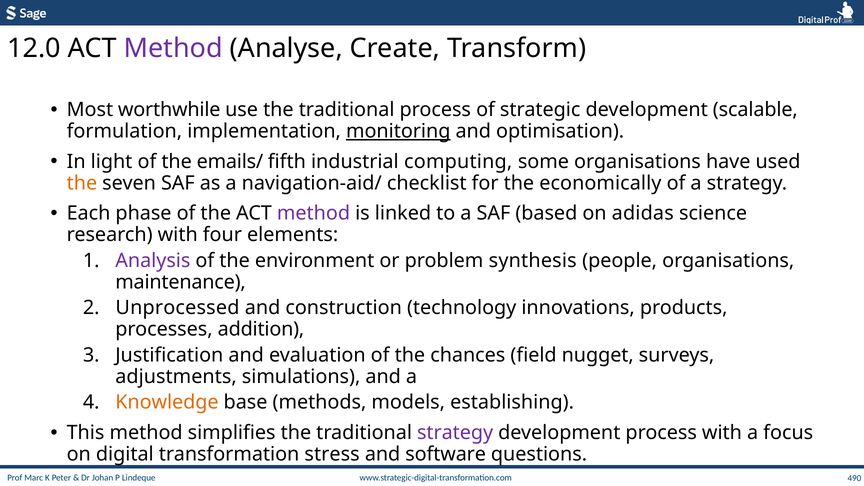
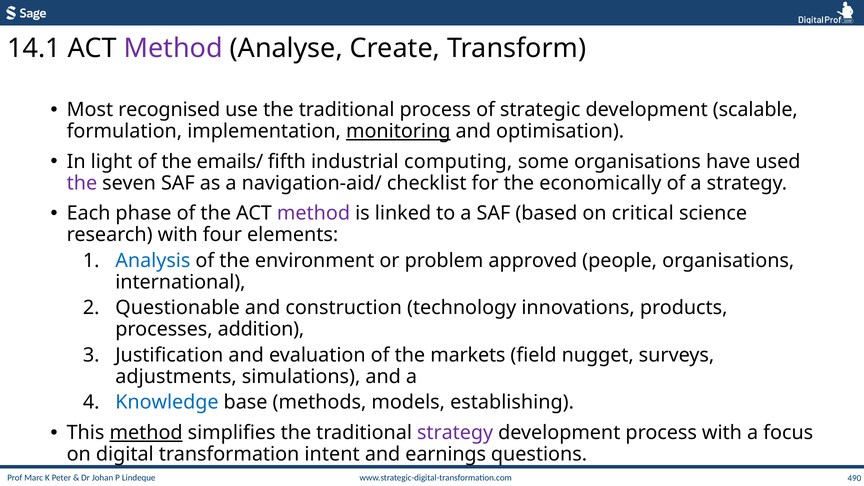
12.0: 12.0 -> 14.1
worthwhile: worthwhile -> recognised
the at (82, 183) colour: orange -> purple
adidas: adidas -> critical
Analysis colour: purple -> blue
synthesis: synthesis -> approved
maintenance: maintenance -> international
Unprocessed: Unprocessed -> Questionable
chances: chances -> markets
Knowledge colour: orange -> blue
method at (146, 433) underline: none -> present
stress: stress -> intent
software: software -> earnings
